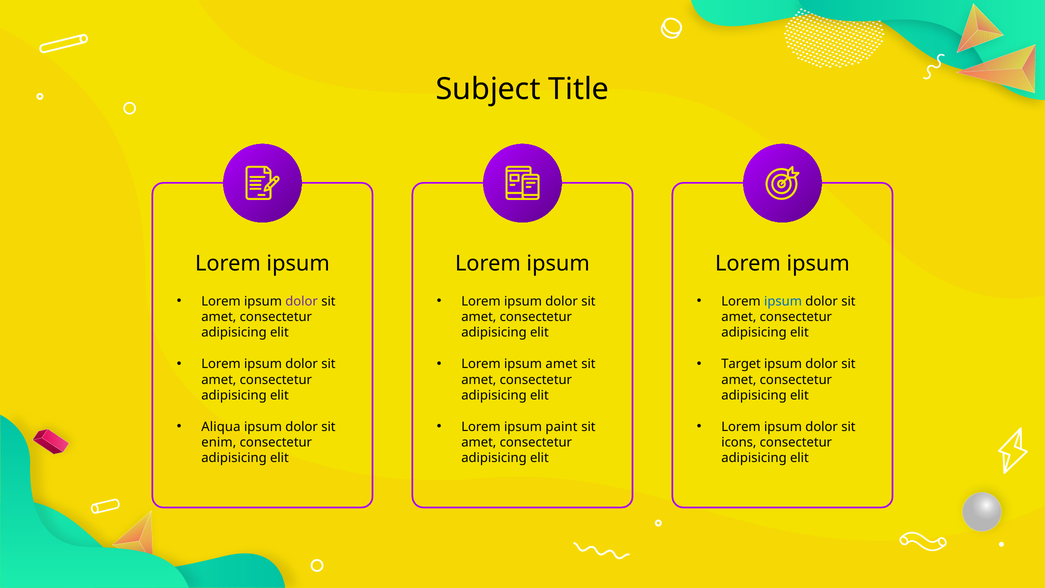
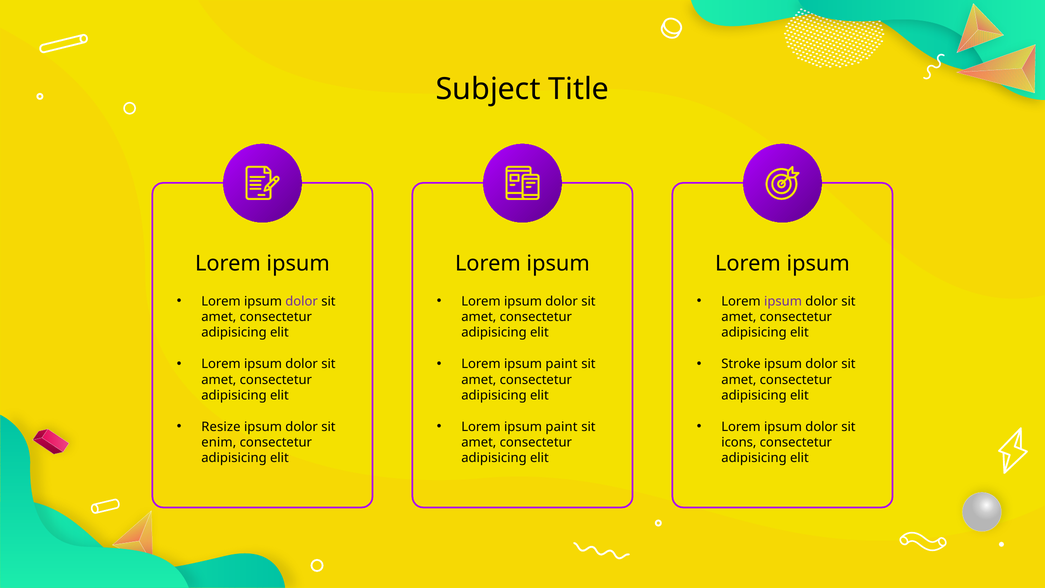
ipsum at (783, 301) colour: blue -> purple
amet at (561, 364): amet -> paint
Target: Target -> Stroke
Aliqua: Aliqua -> Resize
